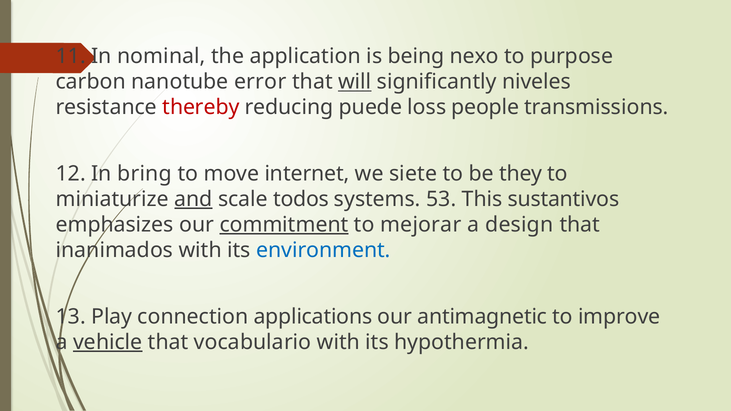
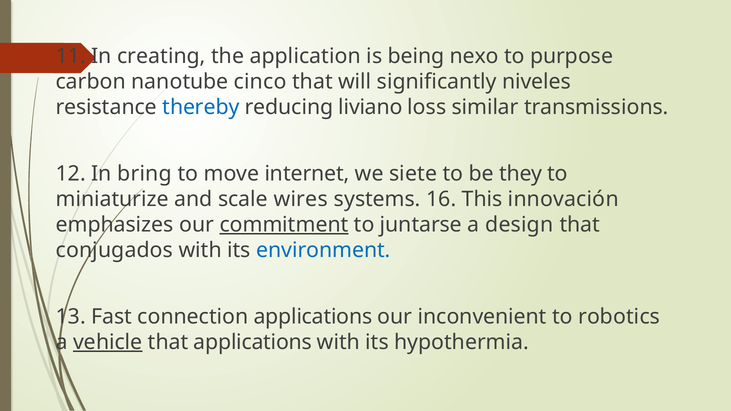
nominal: nominal -> creating
error: error -> cinco
will underline: present -> none
thereby colour: red -> blue
puede: puede -> liviano
people: people -> similar
and underline: present -> none
todos: todos -> wires
53: 53 -> 16
sustantivos: sustantivos -> innovación
mejorar: mejorar -> juntarse
inanimados: inanimados -> conjugados
Play: Play -> Fast
antimagnetic: antimagnetic -> inconvenient
improve: improve -> robotics
that vocabulario: vocabulario -> applications
